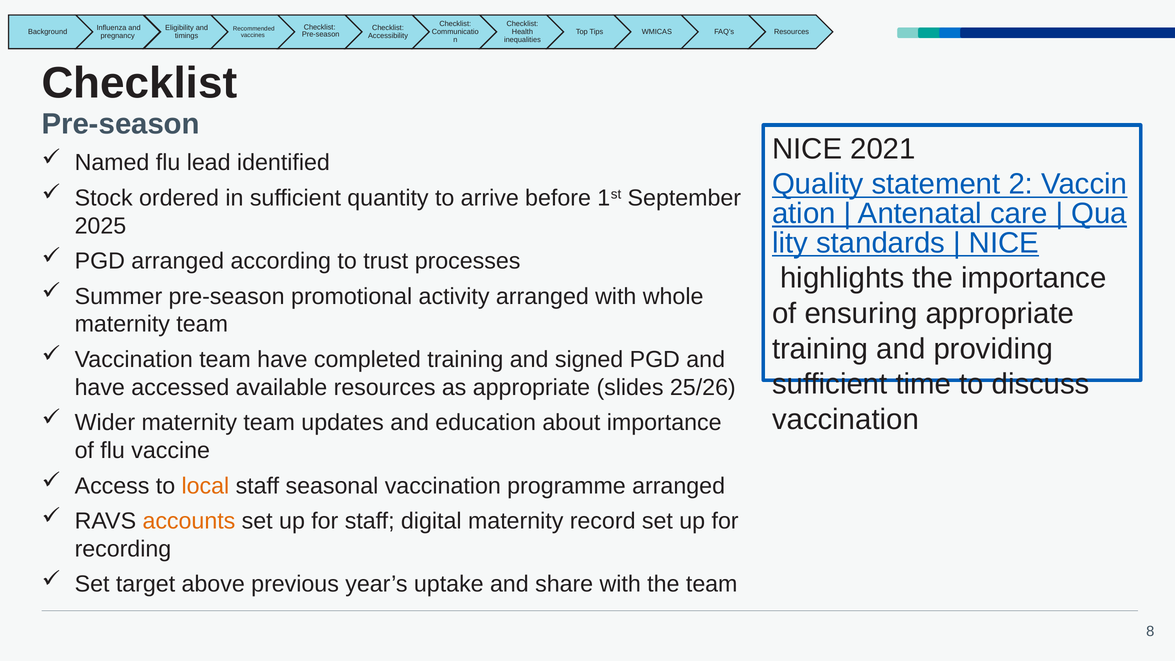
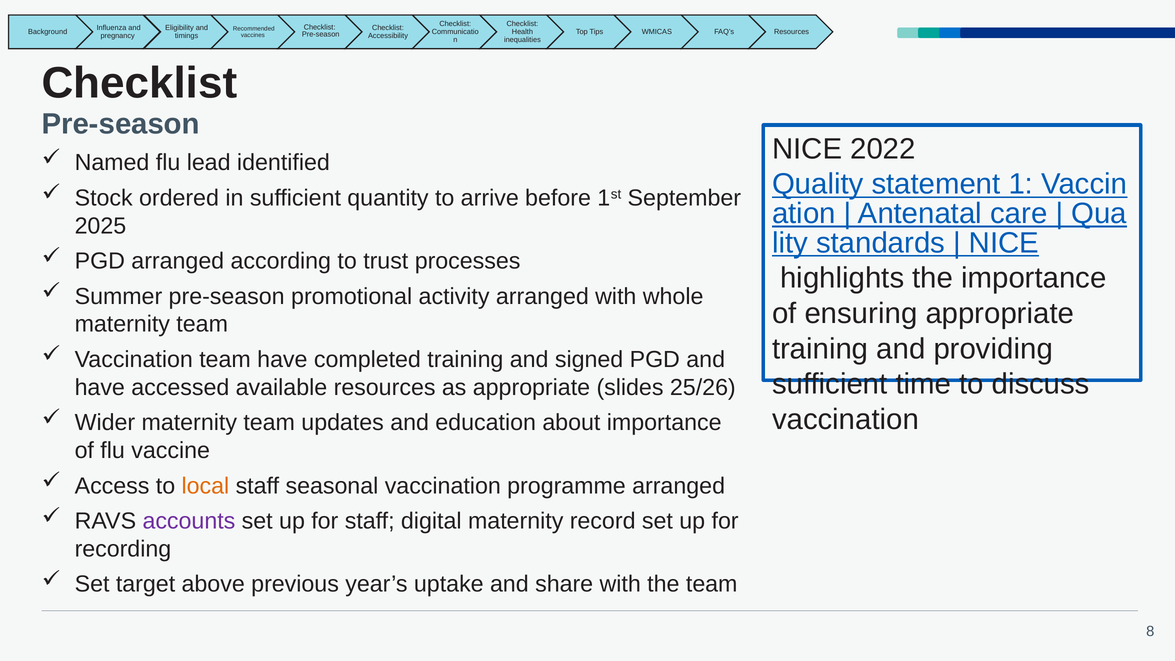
2021: 2021 -> 2022
2: 2 -> 1
accounts colour: orange -> purple
